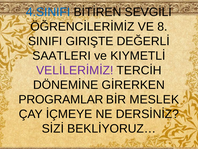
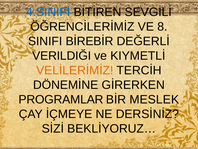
GIRIŞTE: GIRIŞTE -> BİREBİR
SAATLERI: SAATLERI -> VERILDIĞI
VELİLERİMİZ colour: purple -> orange
